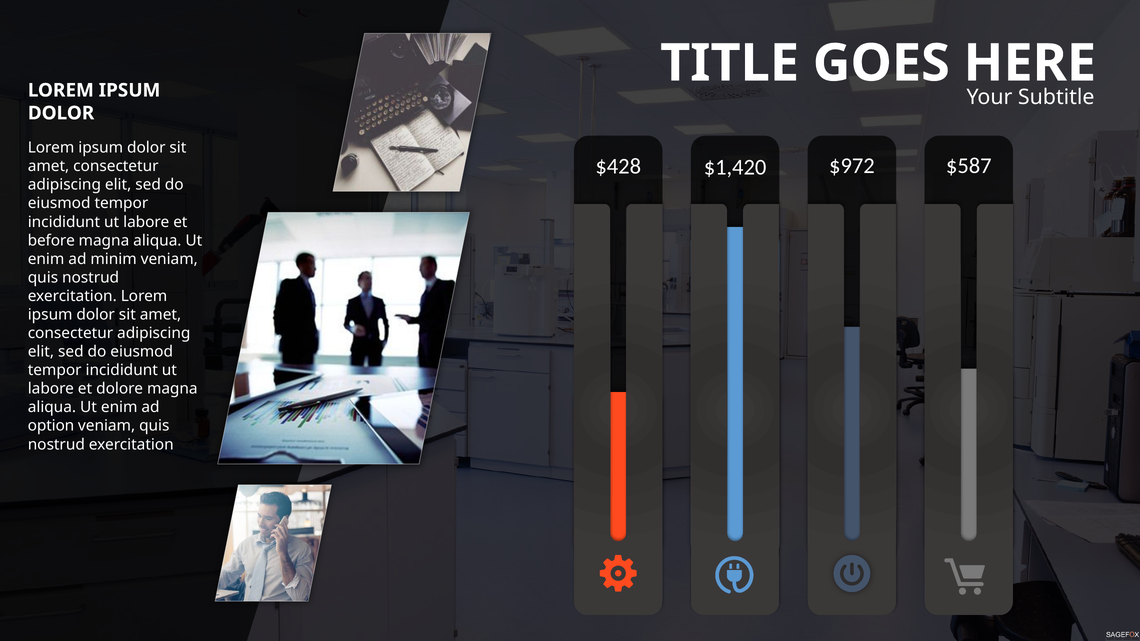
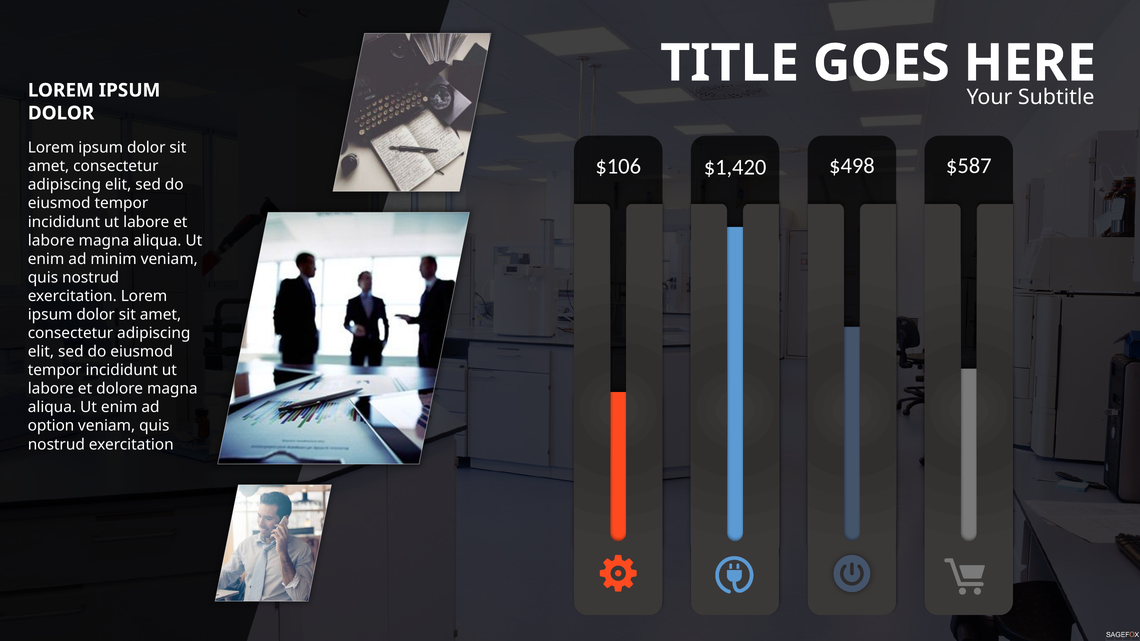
$428: $428 -> $106
$972: $972 -> $498
before at (51, 241): before -> labore
